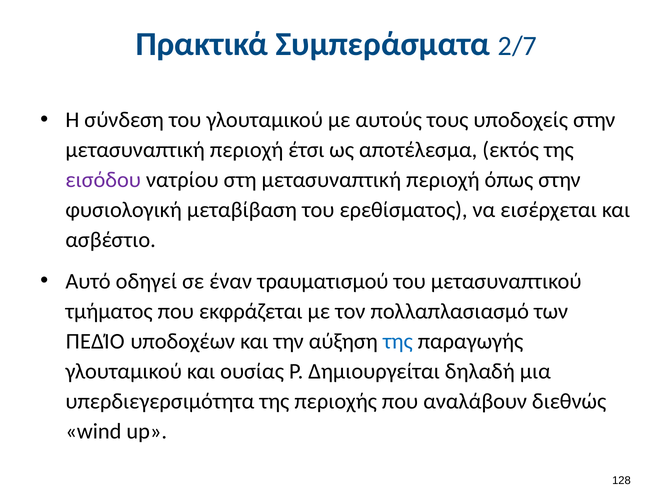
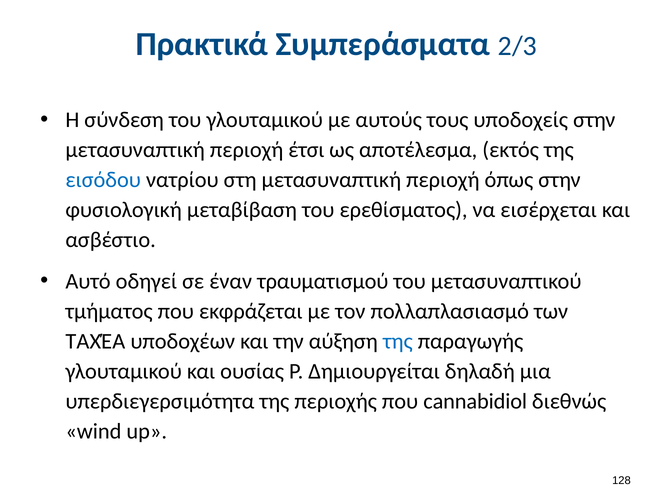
2/7: 2/7 -> 2/3
εισόδου colour: purple -> blue
ΠΕΔΊΟ: ΠΕΔΊΟ -> ΤΑΧΈΑ
αναλάβουν: αναλάβουν -> cannabidiol
